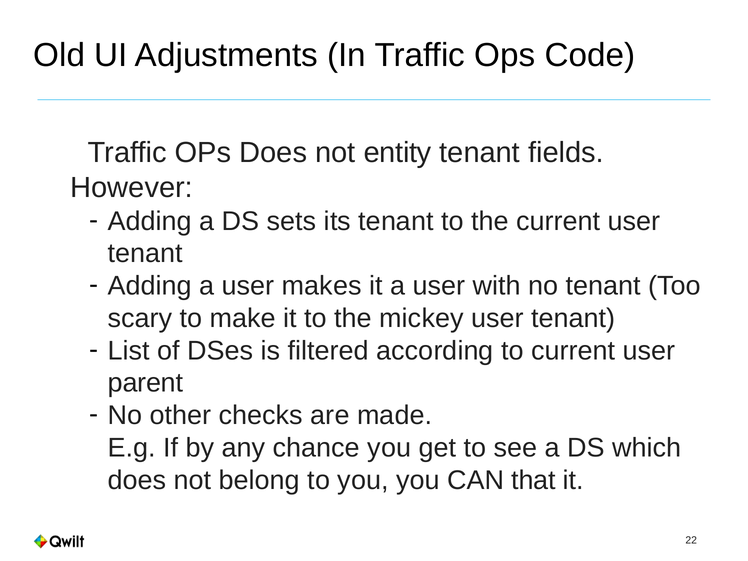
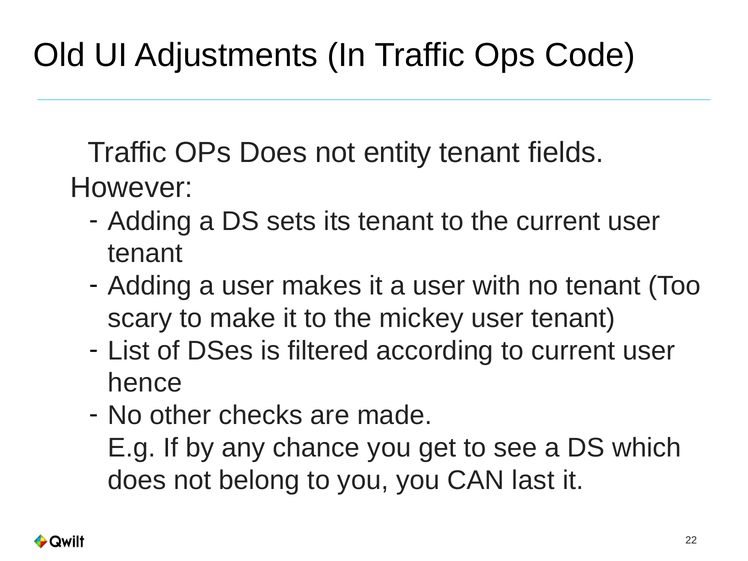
parent: parent -> hence
that: that -> last
